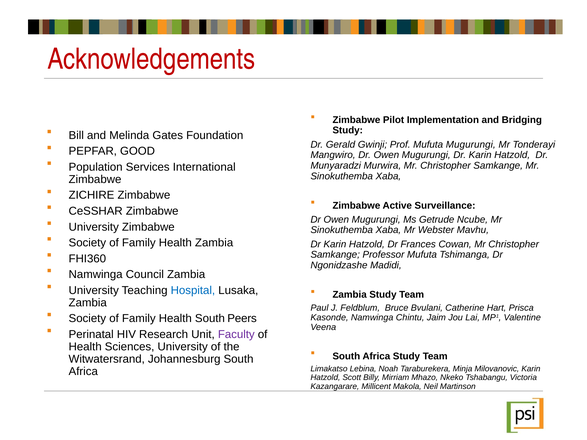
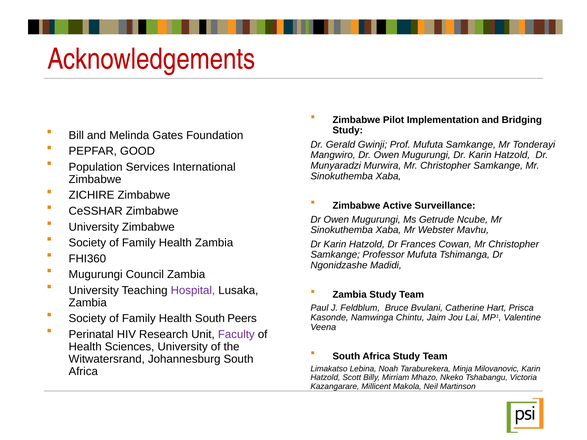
Mufuta Mugurungi: Mugurungi -> Samkange
Namwinga at (96, 275): Namwinga -> Mugurungi
Hospital colour: blue -> purple
